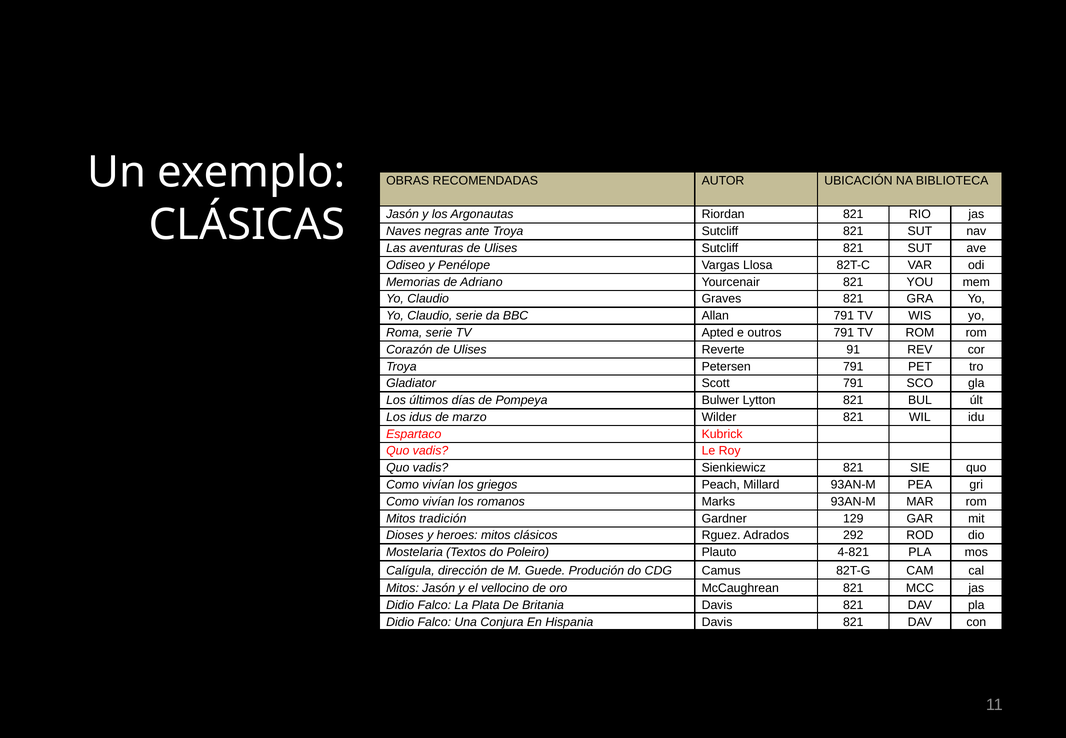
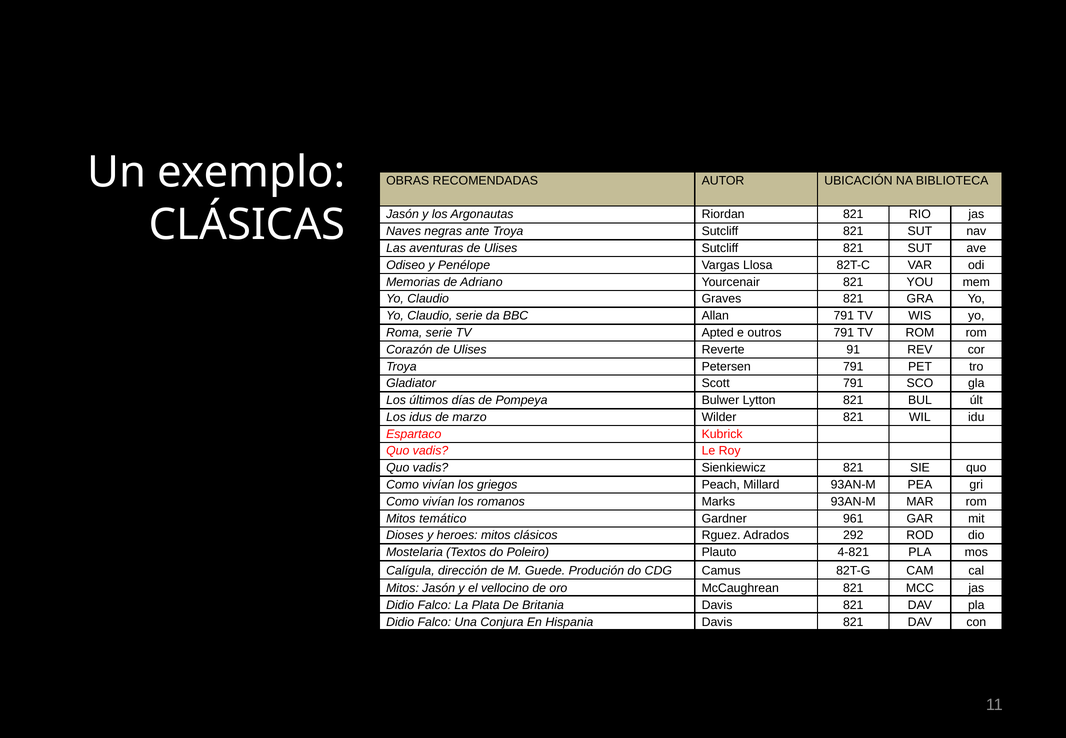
tradición: tradición -> temático
129: 129 -> 961
